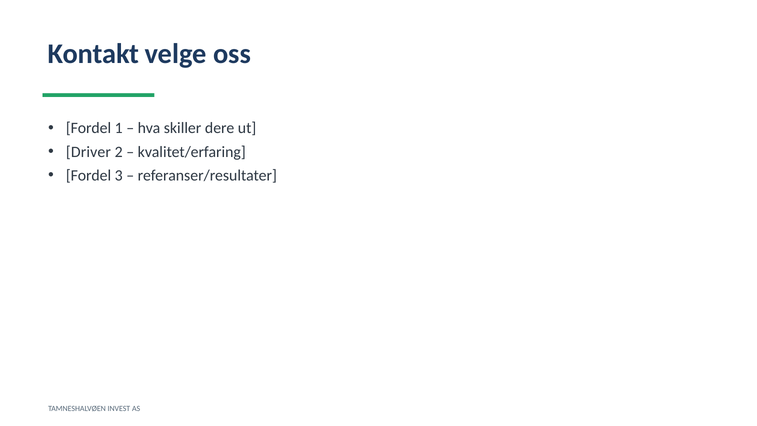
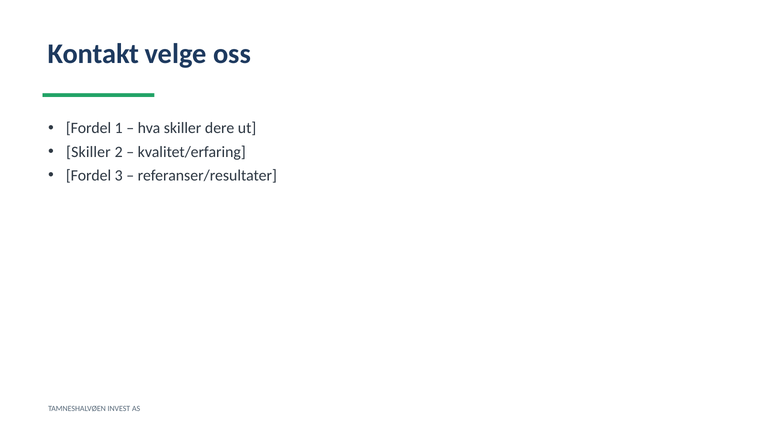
Driver at (88, 152): Driver -> Skiller
